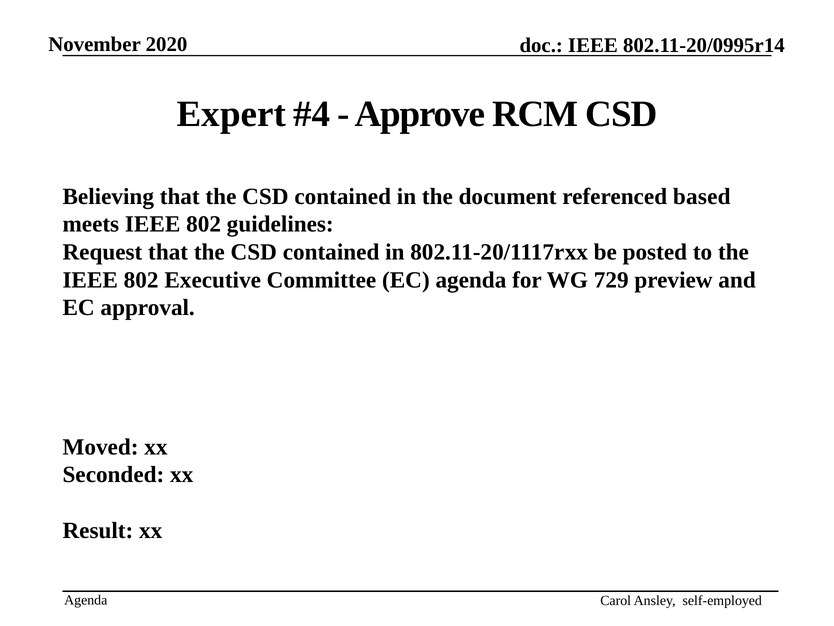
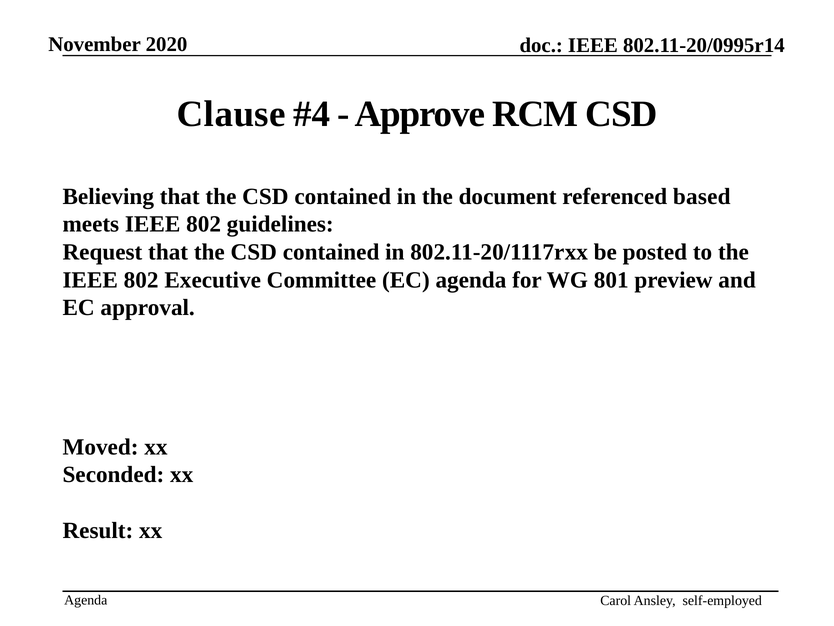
Expert: Expert -> Clause
729: 729 -> 801
